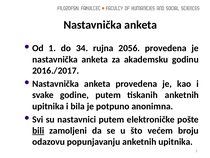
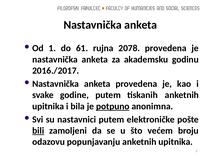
34: 34 -> 61
2056: 2056 -> 2078
potpuno underline: none -> present
